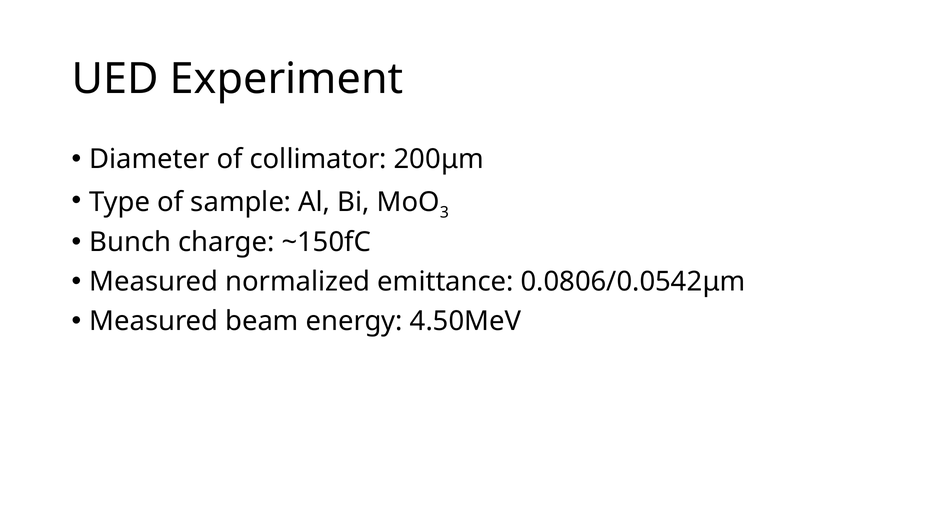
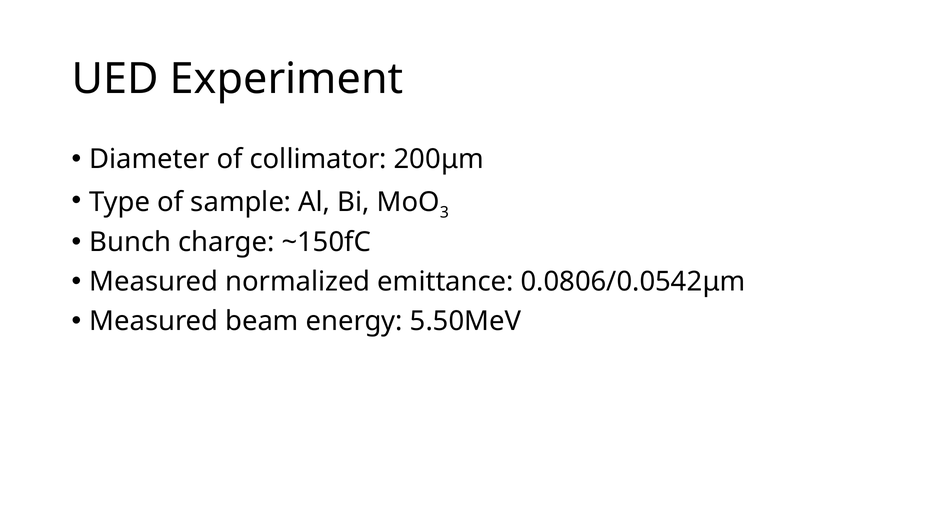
4.50MeV: 4.50MeV -> 5.50MeV
